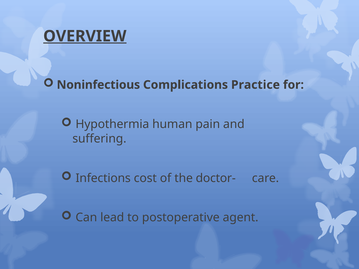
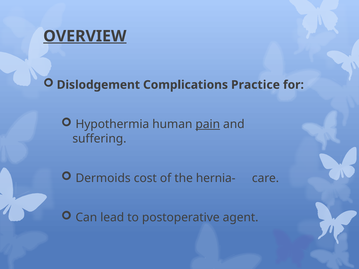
Noninfectious: Noninfectious -> Dislodgement
pain underline: none -> present
Infections: Infections -> Dermoids
doctor-: doctor- -> hernia-
